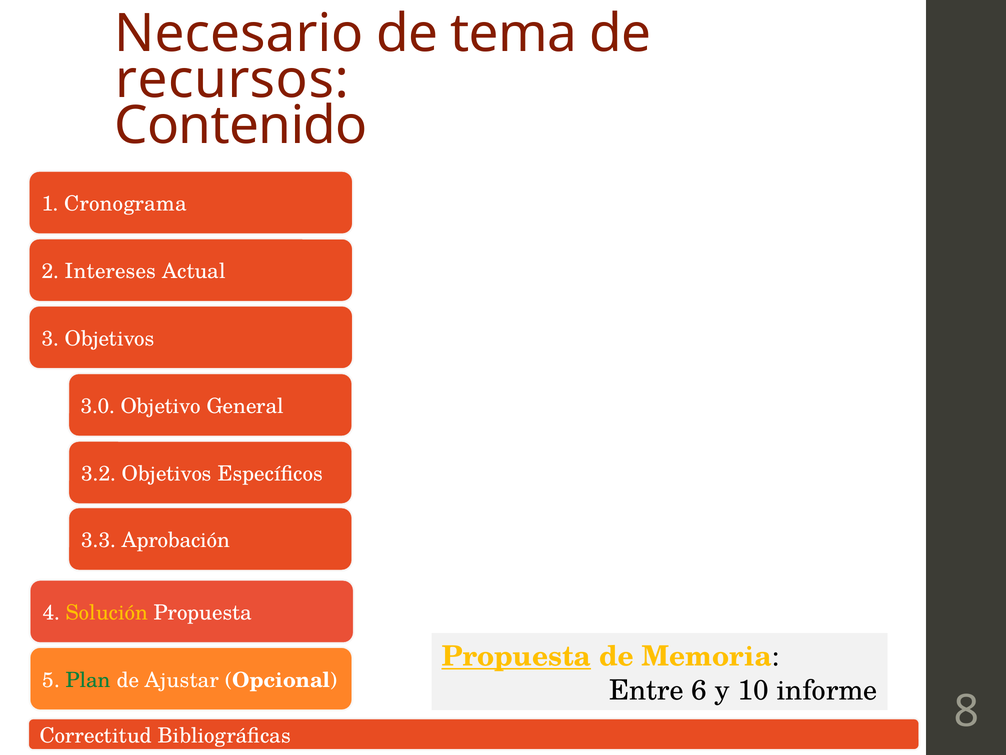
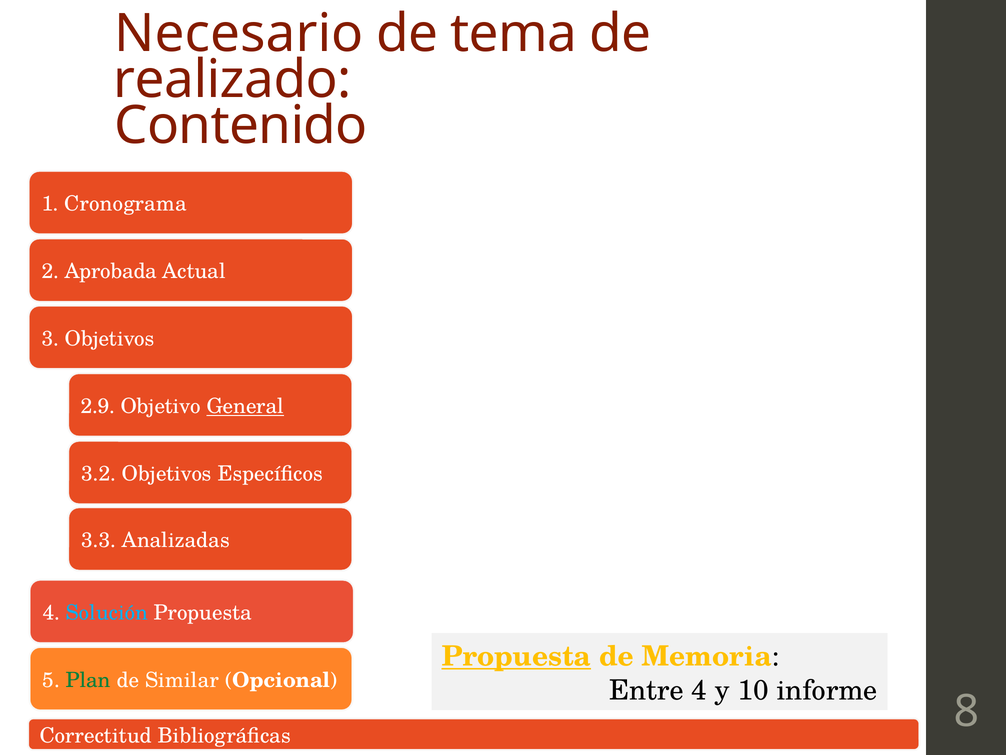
recursos: recursos -> realizado
Intereses: Intereses -> Aprobada
3.0: 3.0 -> 2.9
General underline: none -> present
Aprobación: Aprobación -> Analizadas
Solución colour: yellow -> light blue
Ajustar: Ajustar -> Similar
Entre 6: 6 -> 4
